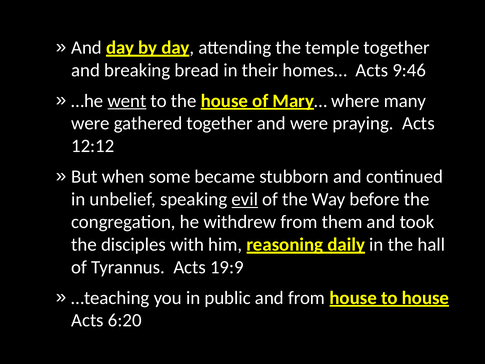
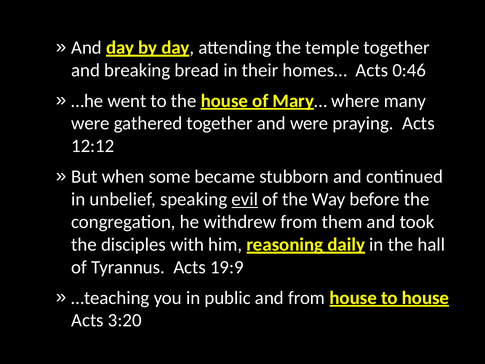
9:46: 9:46 -> 0:46
went underline: present -> none
6:20: 6:20 -> 3:20
